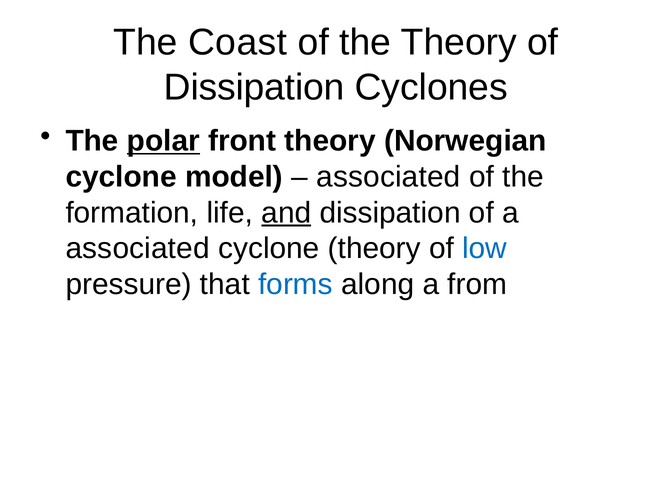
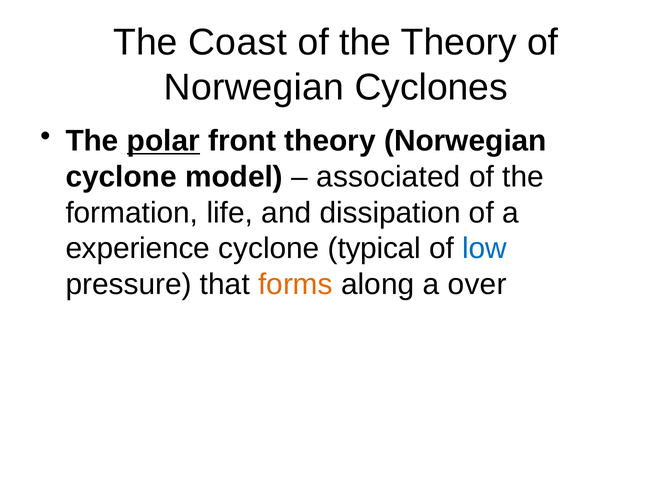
Dissipation at (254, 87): Dissipation -> Norwegian
and underline: present -> none
associated at (138, 249): associated -> experience
cyclone theory: theory -> typical
forms colour: blue -> orange
from: from -> over
